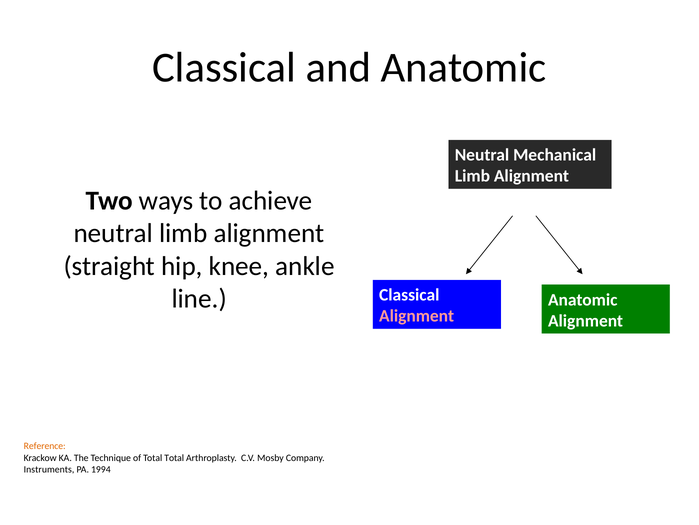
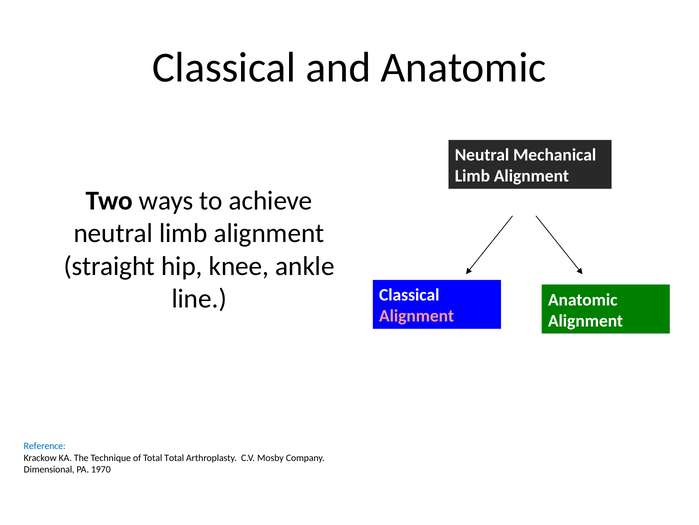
Reference colour: orange -> blue
Instruments: Instruments -> Dimensional
1994: 1994 -> 1970
